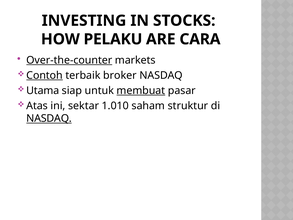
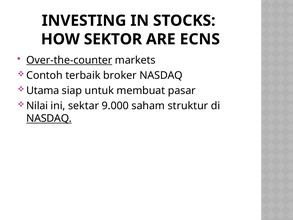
PELAKU: PELAKU -> SEKTOR
CARA: CARA -> ECNS
Contoh underline: present -> none
membuat underline: present -> none
Atas: Atas -> Nilai
1.010: 1.010 -> 9.000
